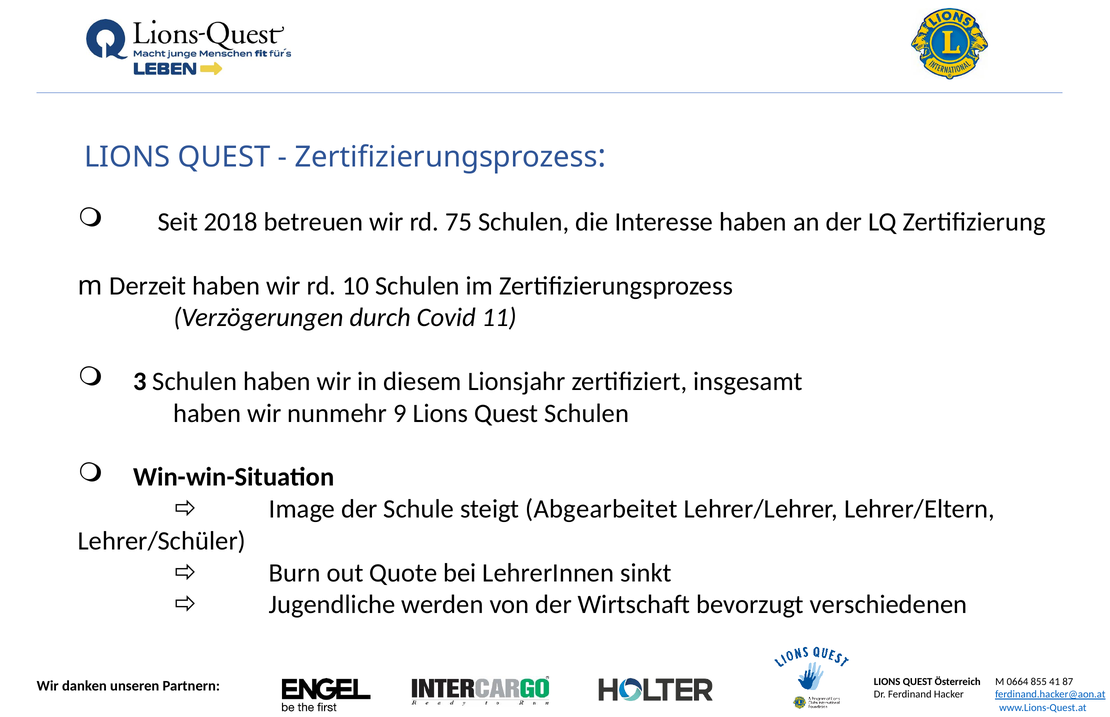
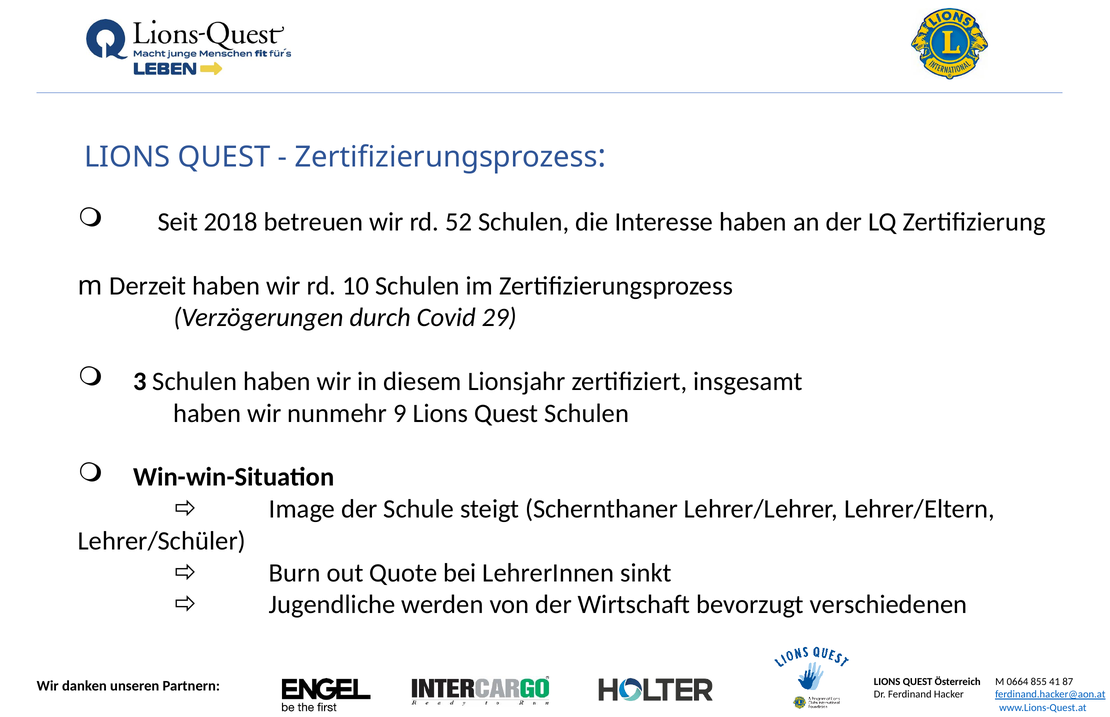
75: 75 -> 52
11: 11 -> 29
Abgearbeitet: Abgearbeitet -> Schernthaner
